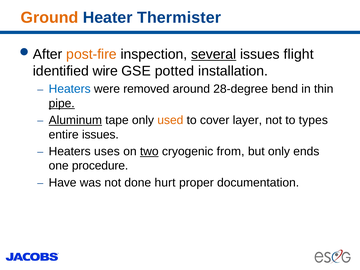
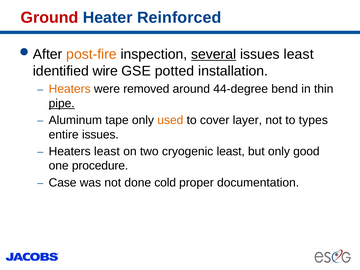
Ground colour: orange -> red
Thermister: Thermister -> Reinforced
issues flight: flight -> least
Heaters at (70, 89) colour: blue -> orange
28-degree: 28-degree -> 44-degree
Aluminum underline: present -> none
Heaters uses: uses -> least
two underline: present -> none
cryogenic from: from -> least
ends: ends -> good
Have: Have -> Case
hurt: hurt -> cold
